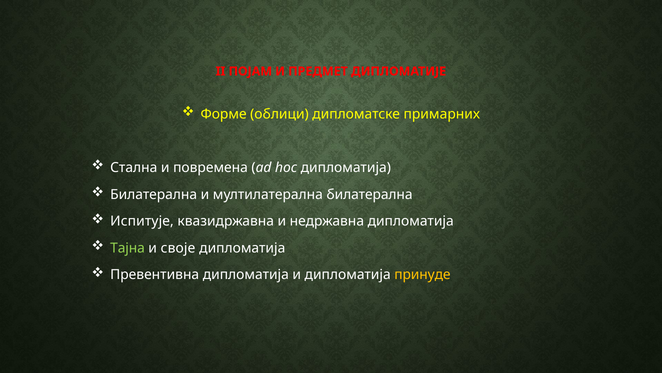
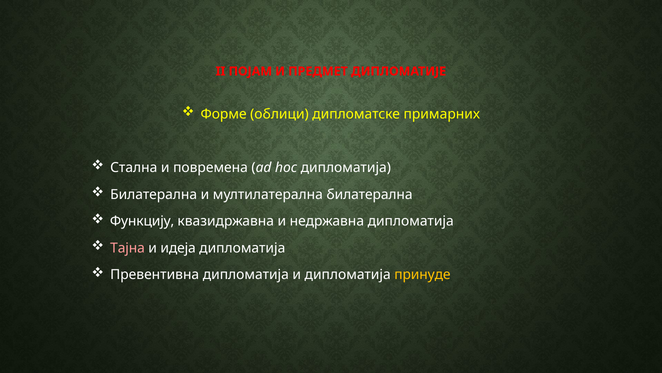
Испитује: Испитује -> Функцију
Тајна colour: light green -> pink
своје: своје -> идеја
